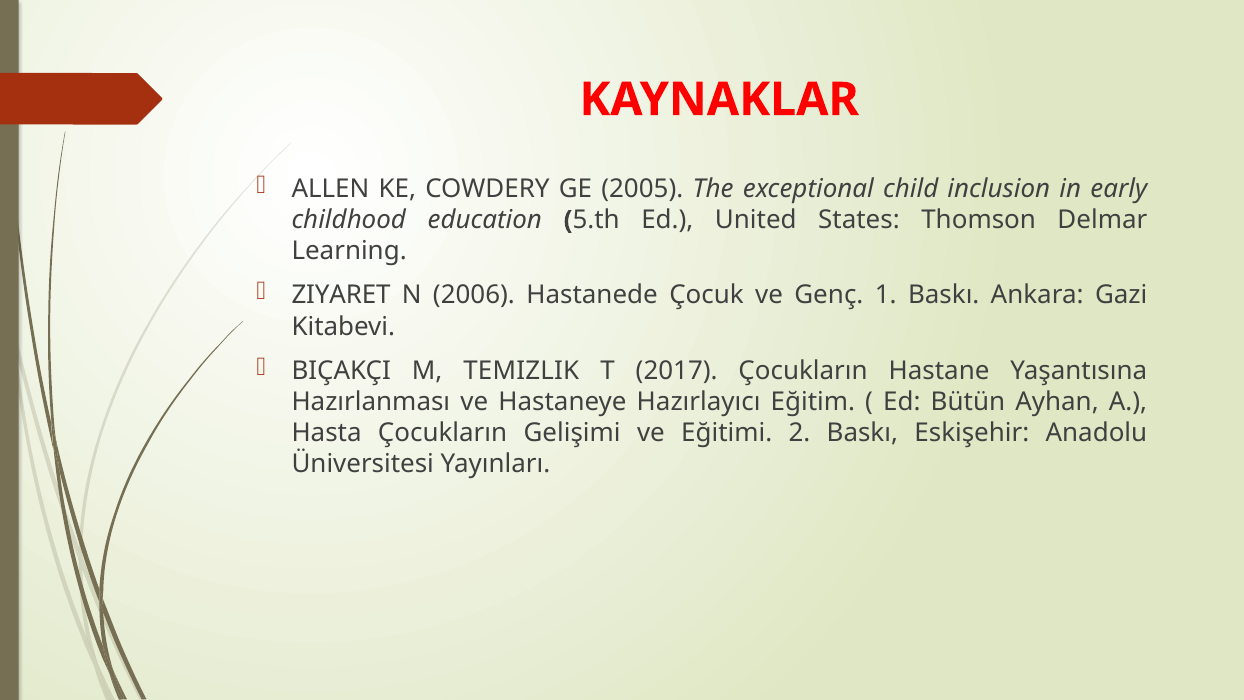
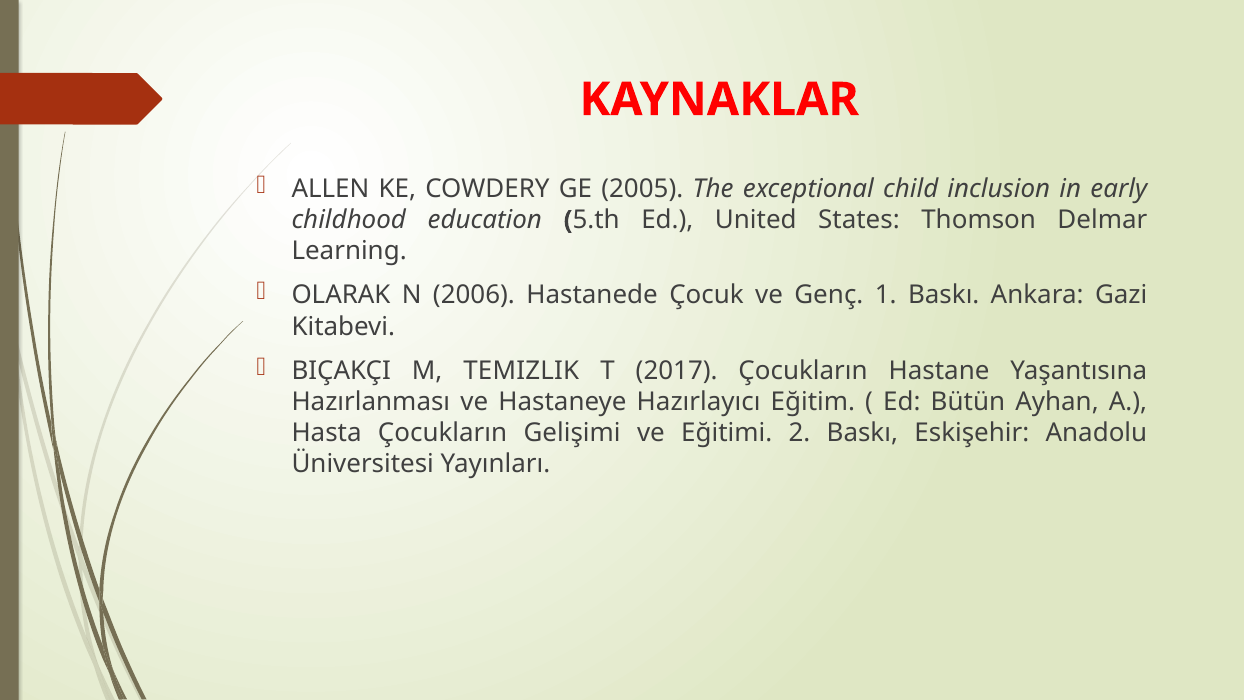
ZIYARET: ZIYARET -> OLARAK
